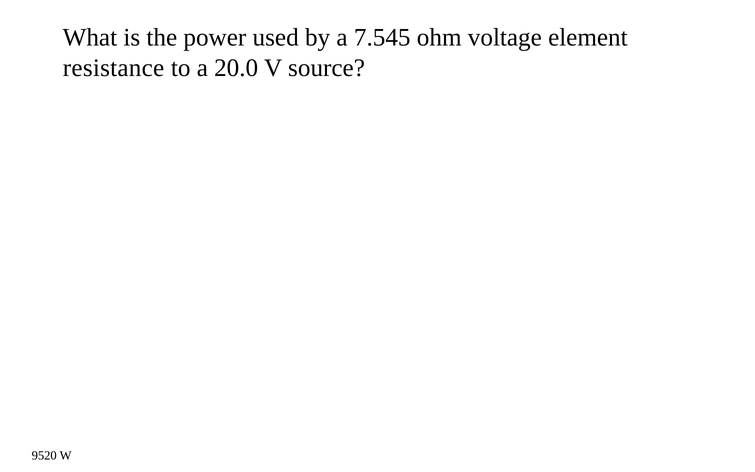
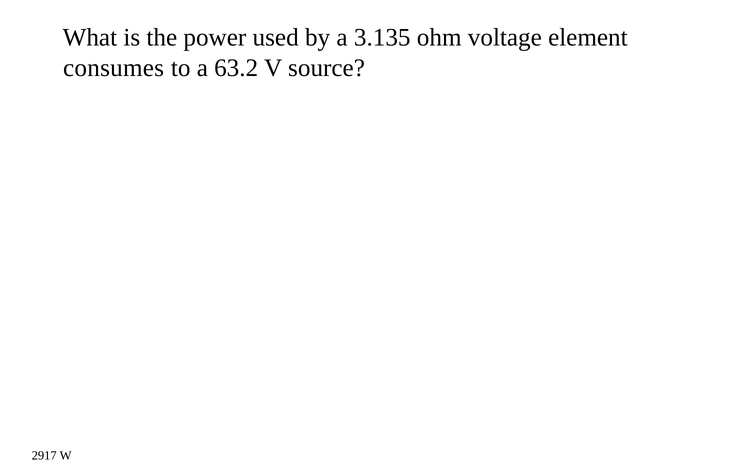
7.545: 7.545 -> 3.135
resistance: resistance -> consumes
20.0: 20.0 -> 63.2
9520: 9520 -> 2917
